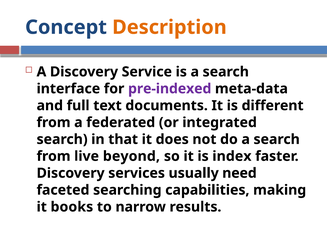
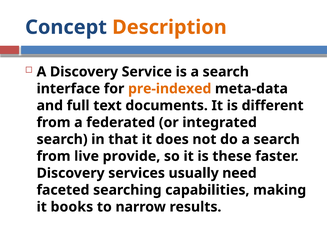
pre-indexed colour: purple -> orange
beyond: beyond -> provide
index: index -> these
